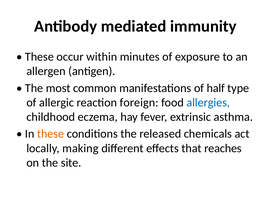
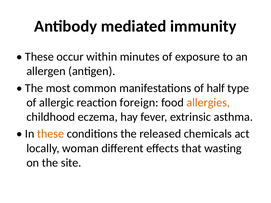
allergies colour: blue -> orange
making: making -> woman
reaches: reaches -> wasting
